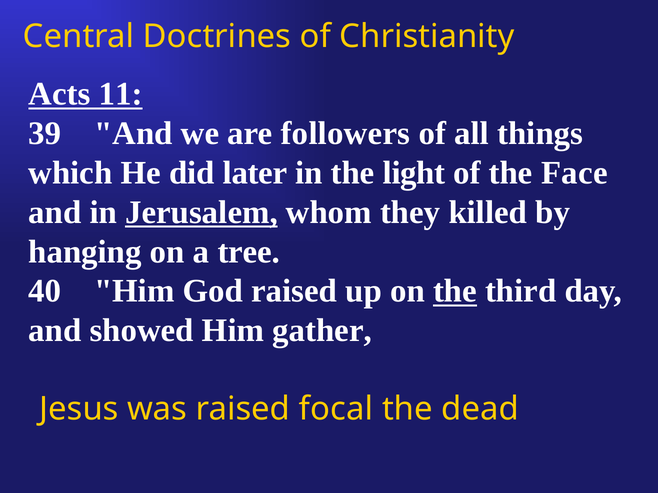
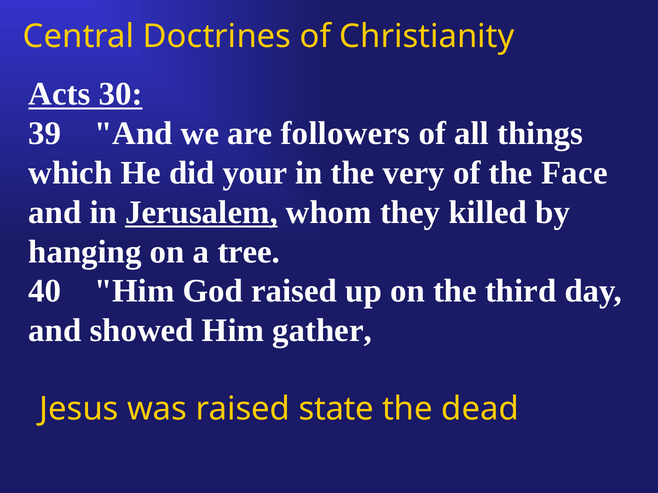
11: 11 -> 30
later: later -> your
light: light -> very
the at (455, 291) underline: present -> none
focal: focal -> state
